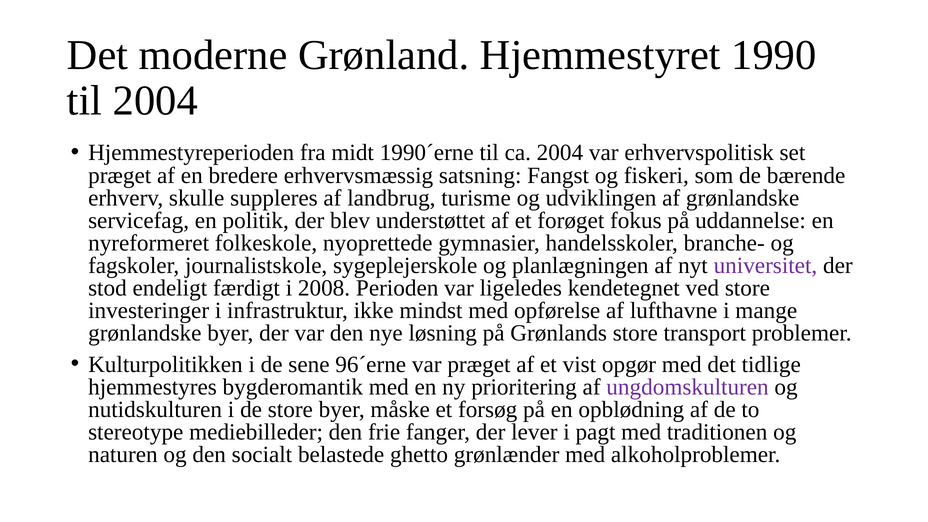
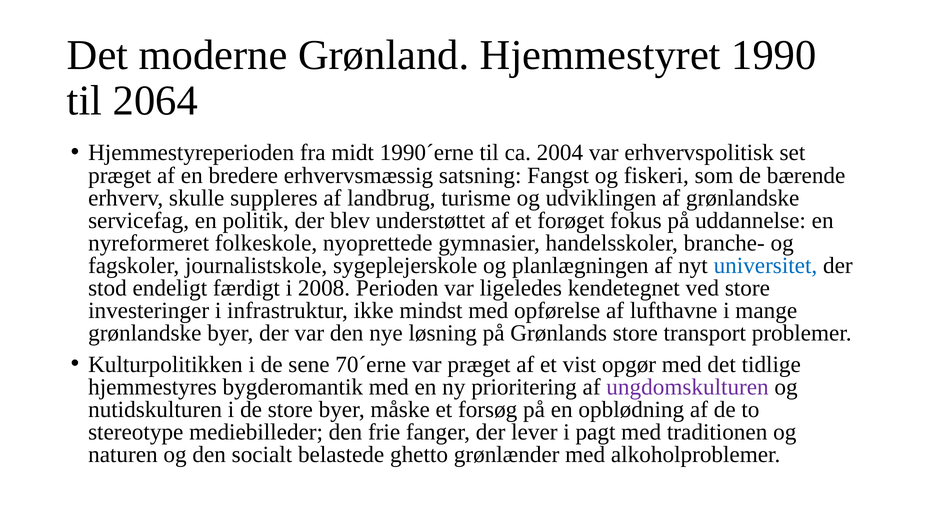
til 2004: 2004 -> 2064
universitet colour: purple -> blue
96´erne: 96´erne -> 70´erne
